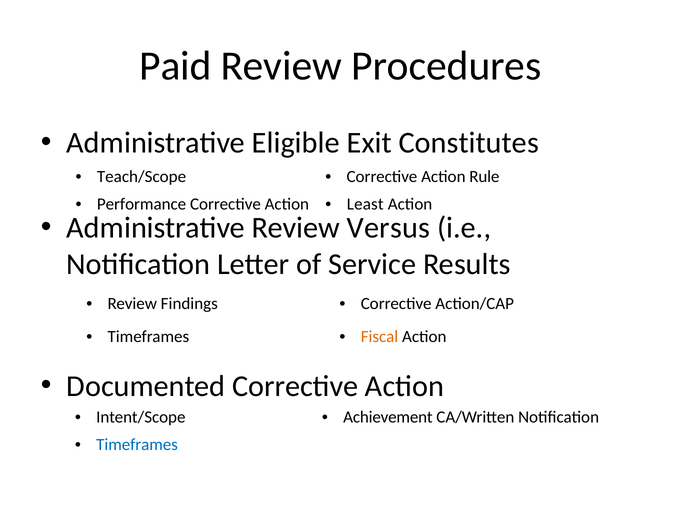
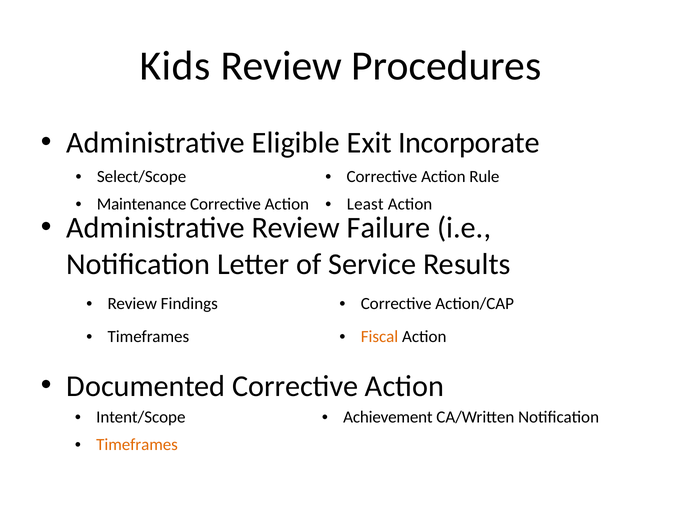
Paid: Paid -> Kids
Constitutes: Constitutes -> Incorporate
Teach/Scope: Teach/Scope -> Select/Scope
Performance: Performance -> Maintenance
Versus: Versus -> Failure
Timeframes at (137, 445) colour: blue -> orange
